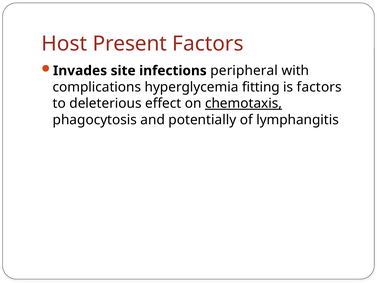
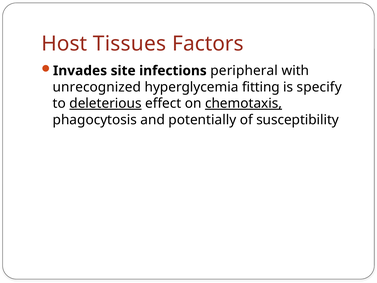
Present: Present -> Tissues
complications: complications -> unrecognized
is factors: factors -> specify
deleterious underline: none -> present
lymphangitis: lymphangitis -> susceptibility
